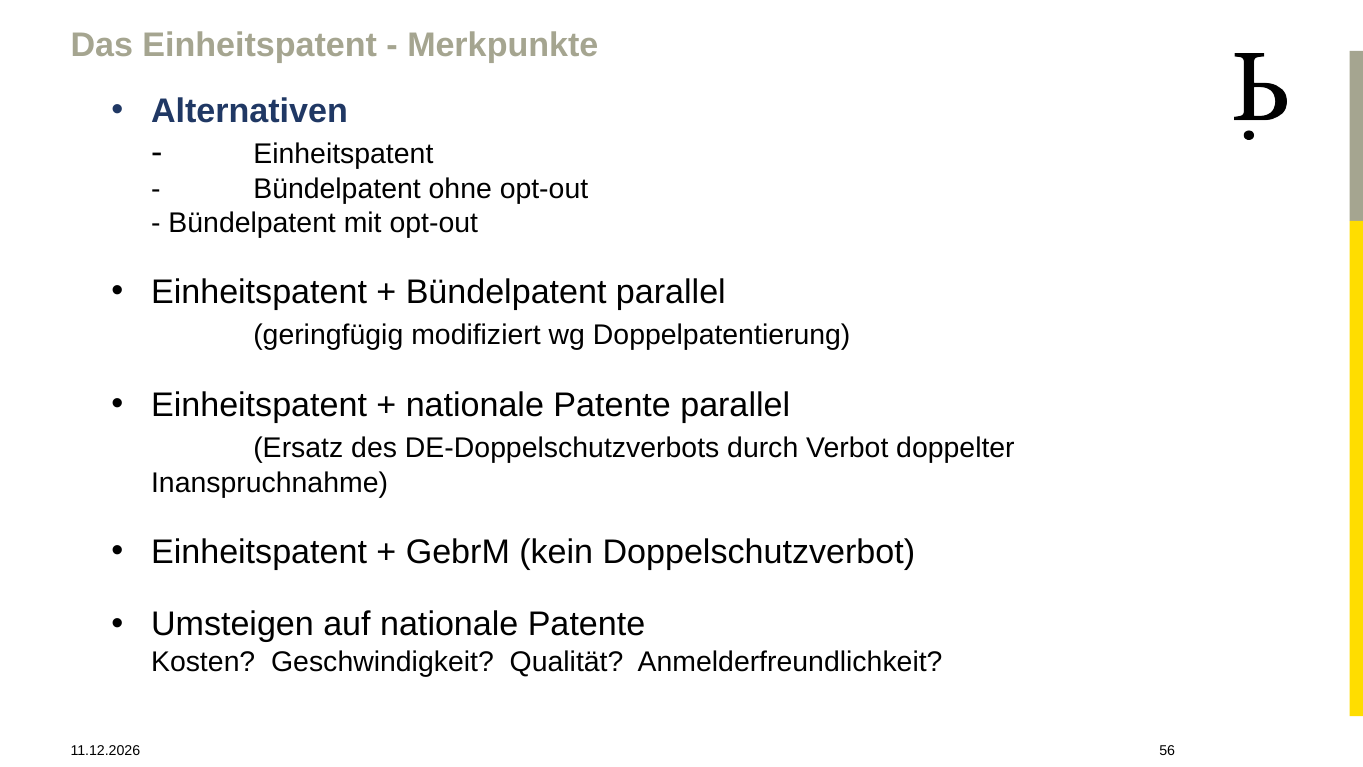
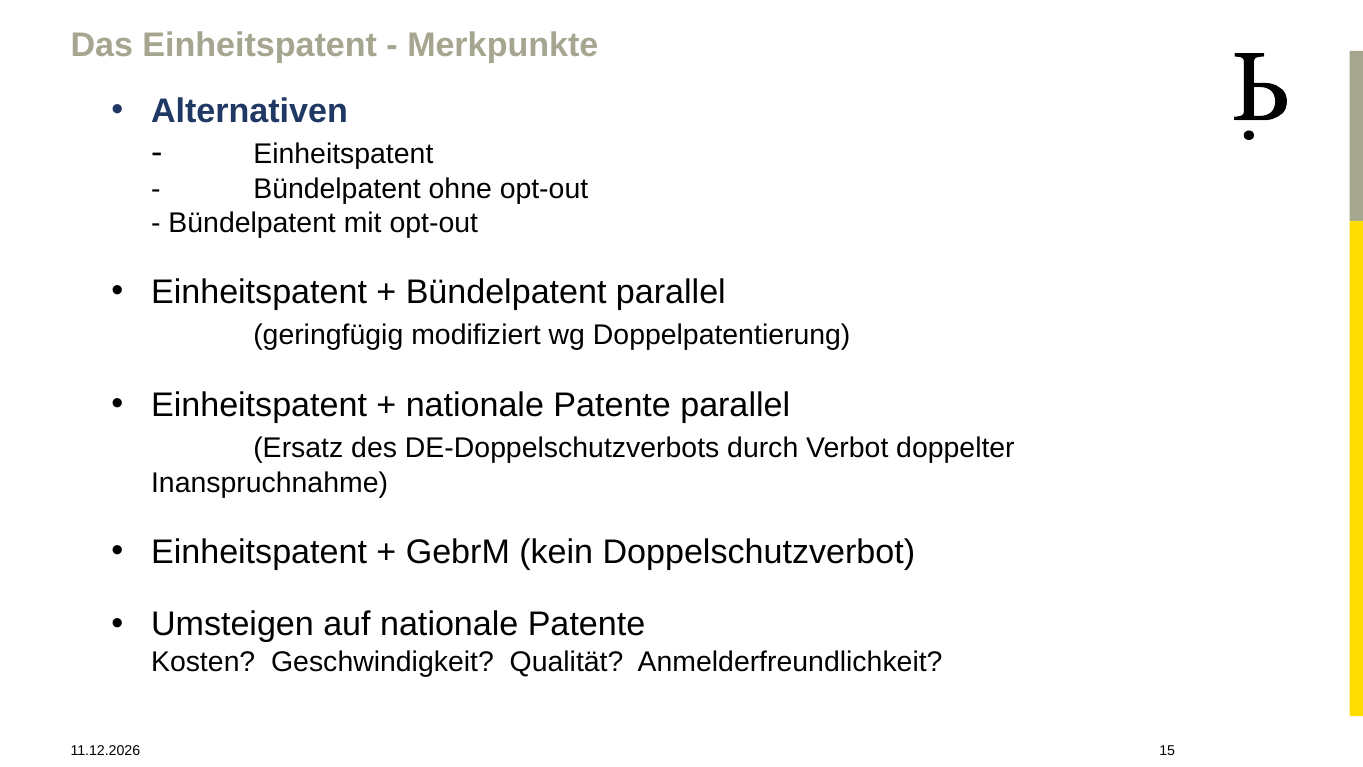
56: 56 -> 15
